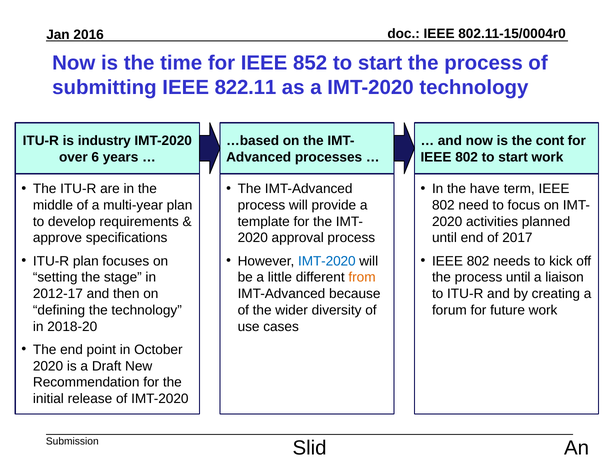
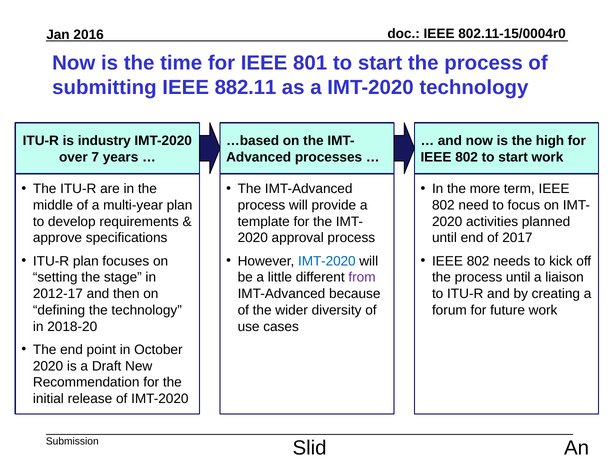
852: 852 -> 801
822.11: 822.11 -> 882.11
cont: cont -> high
6: 6 -> 7
have: have -> more
from colour: orange -> purple
